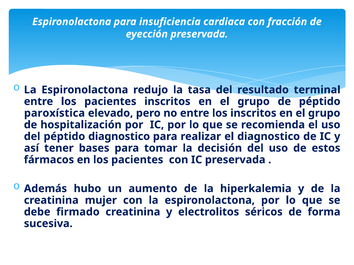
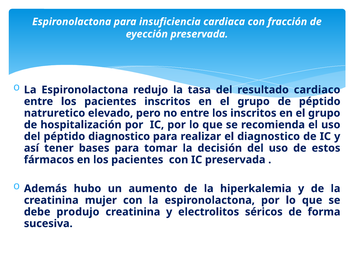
terminal: terminal -> cardiaco
paroxística: paroxística -> natruretico
firmado: firmado -> produjo
